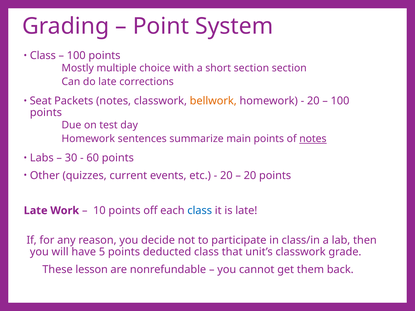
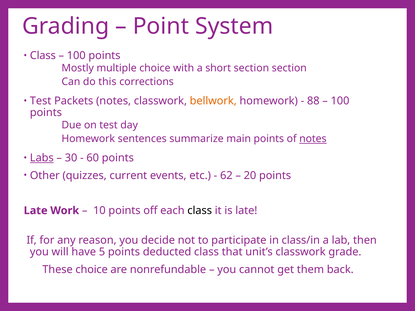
do late: late -> this
Seat at (41, 101): Seat -> Test
20 at (313, 101): 20 -> 88
Labs underline: none -> present
20 at (226, 176): 20 -> 62
class at (200, 211) colour: blue -> black
These lesson: lesson -> choice
